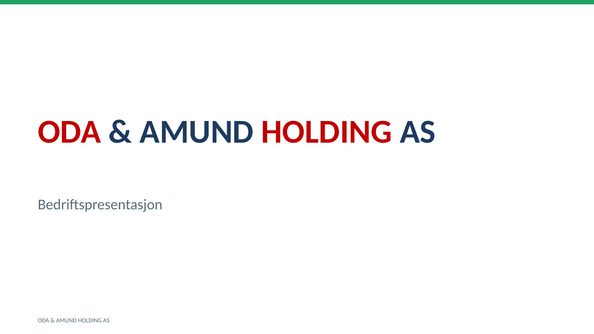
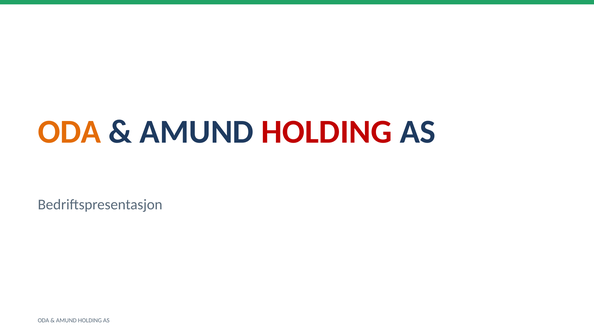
ODA at (69, 132) colour: red -> orange
